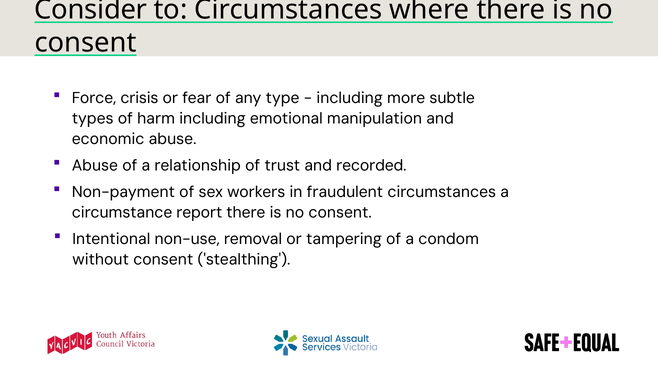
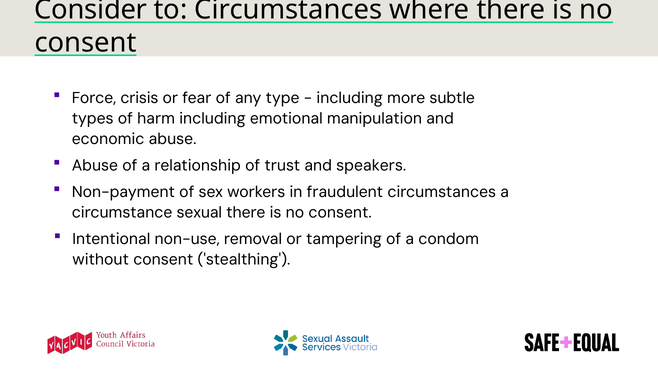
recorded: recorded -> speakers
report: report -> sexual
